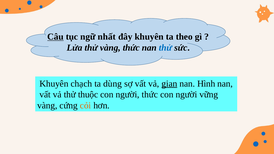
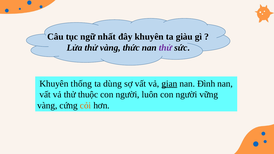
Câu underline: present -> none
theo: theo -> giàu
thử at (165, 48) colour: blue -> purple
chạch: chạch -> thống
Hình: Hình -> Đình
người thức: thức -> luôn
